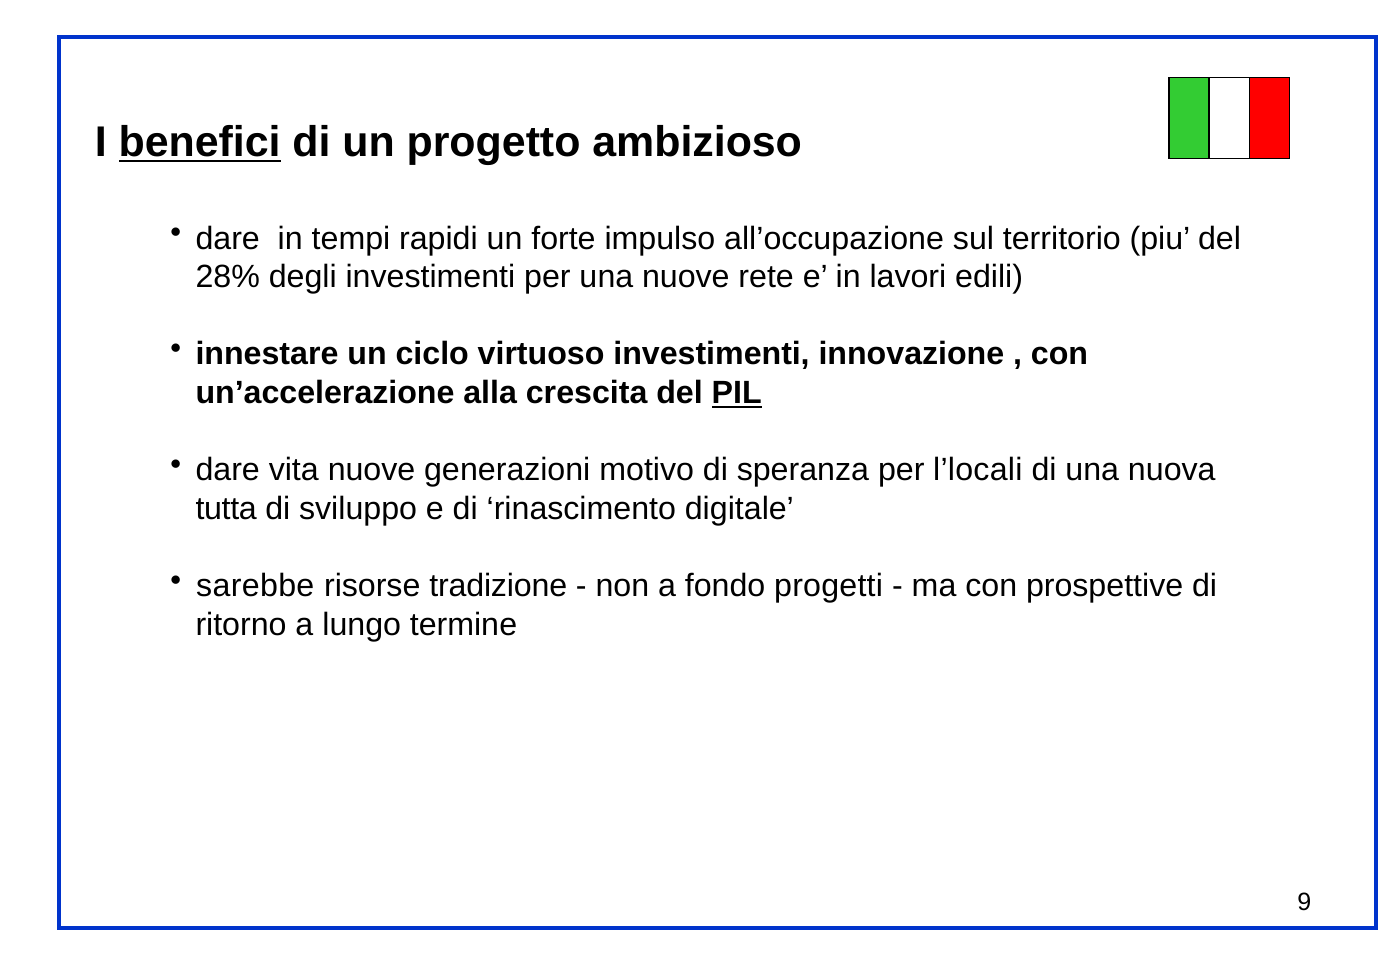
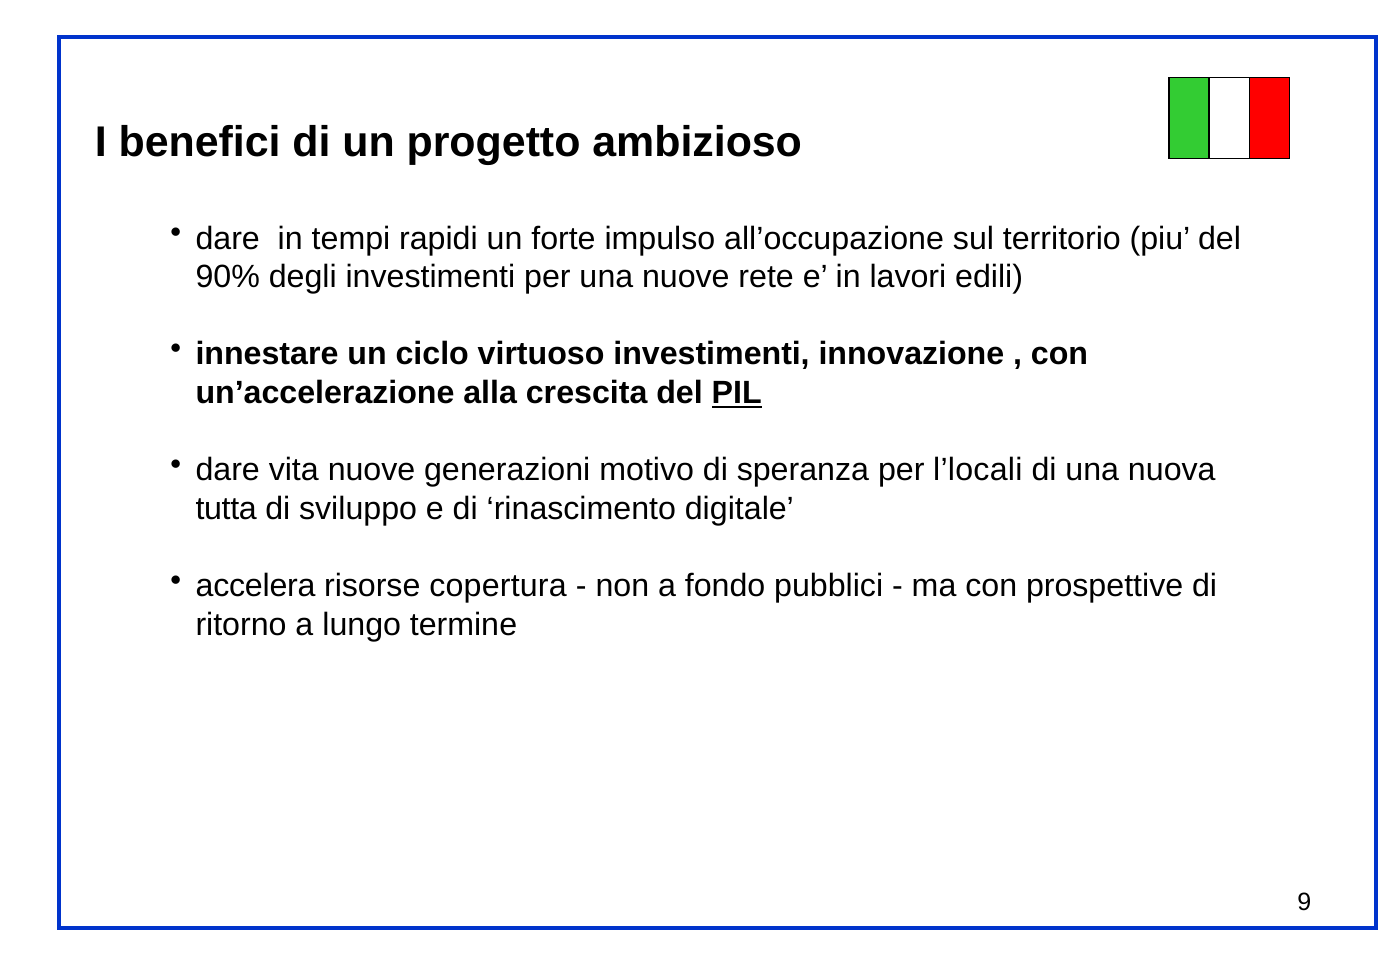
benefici underline: present -> none
28%: 28% -> 90%
sarebbe: sarebbe -> accelera
tradizione: tradizione -> copertura
progetti: progetti -> pubblici
